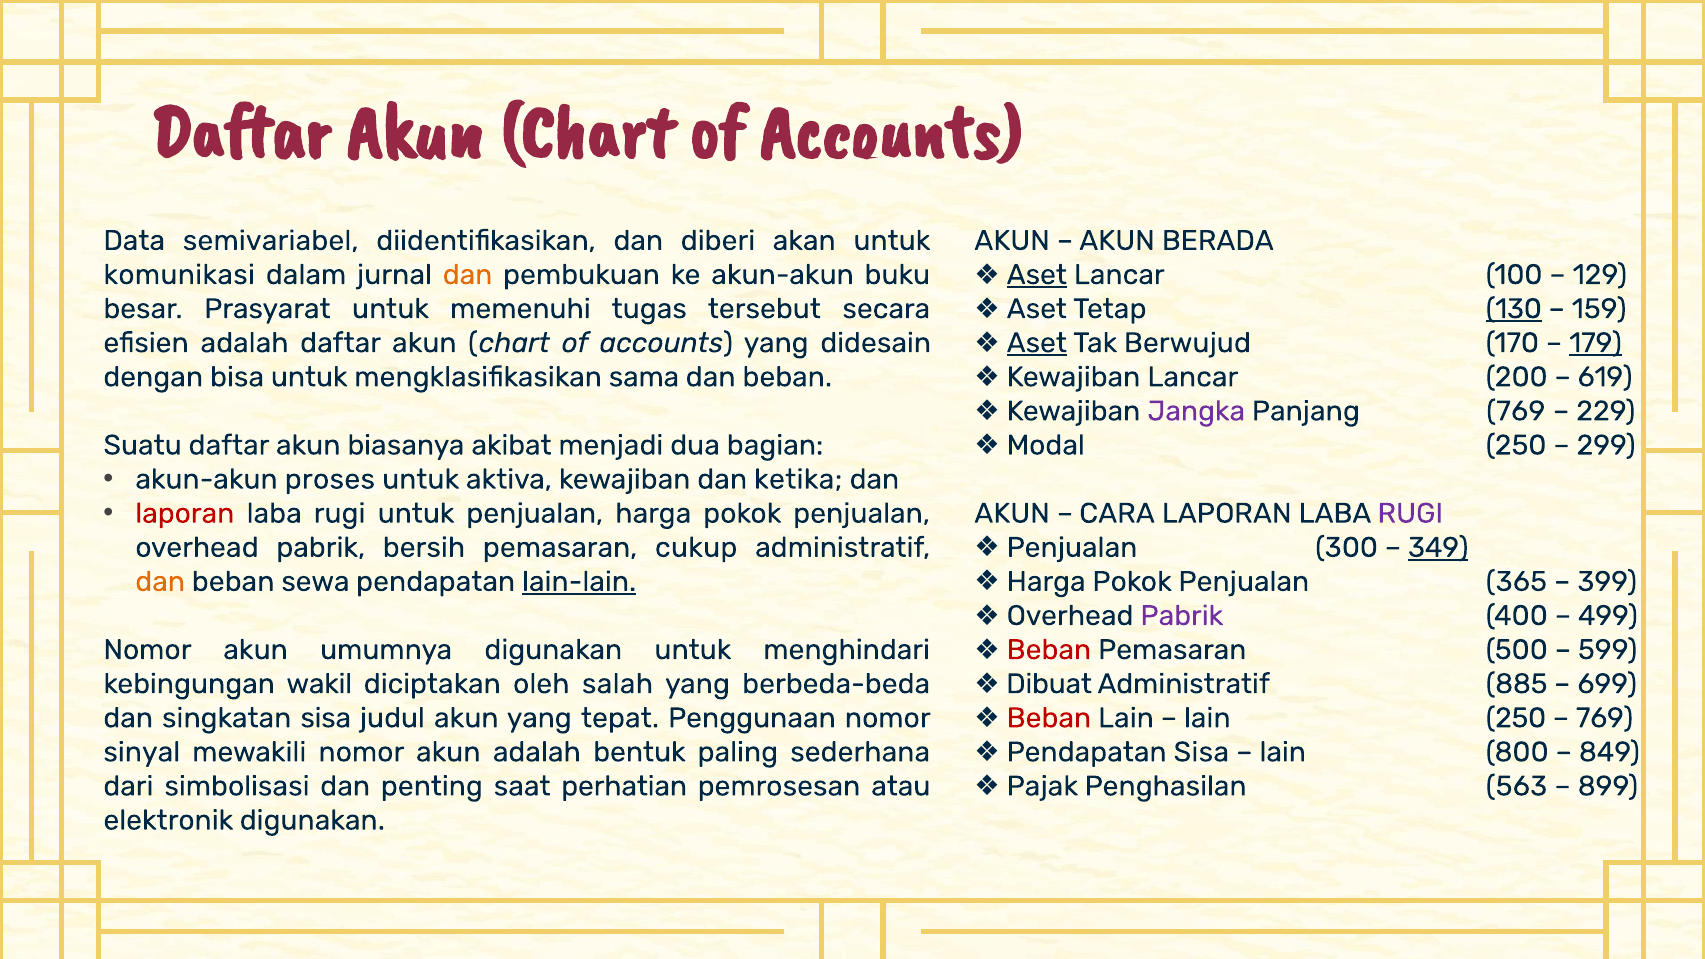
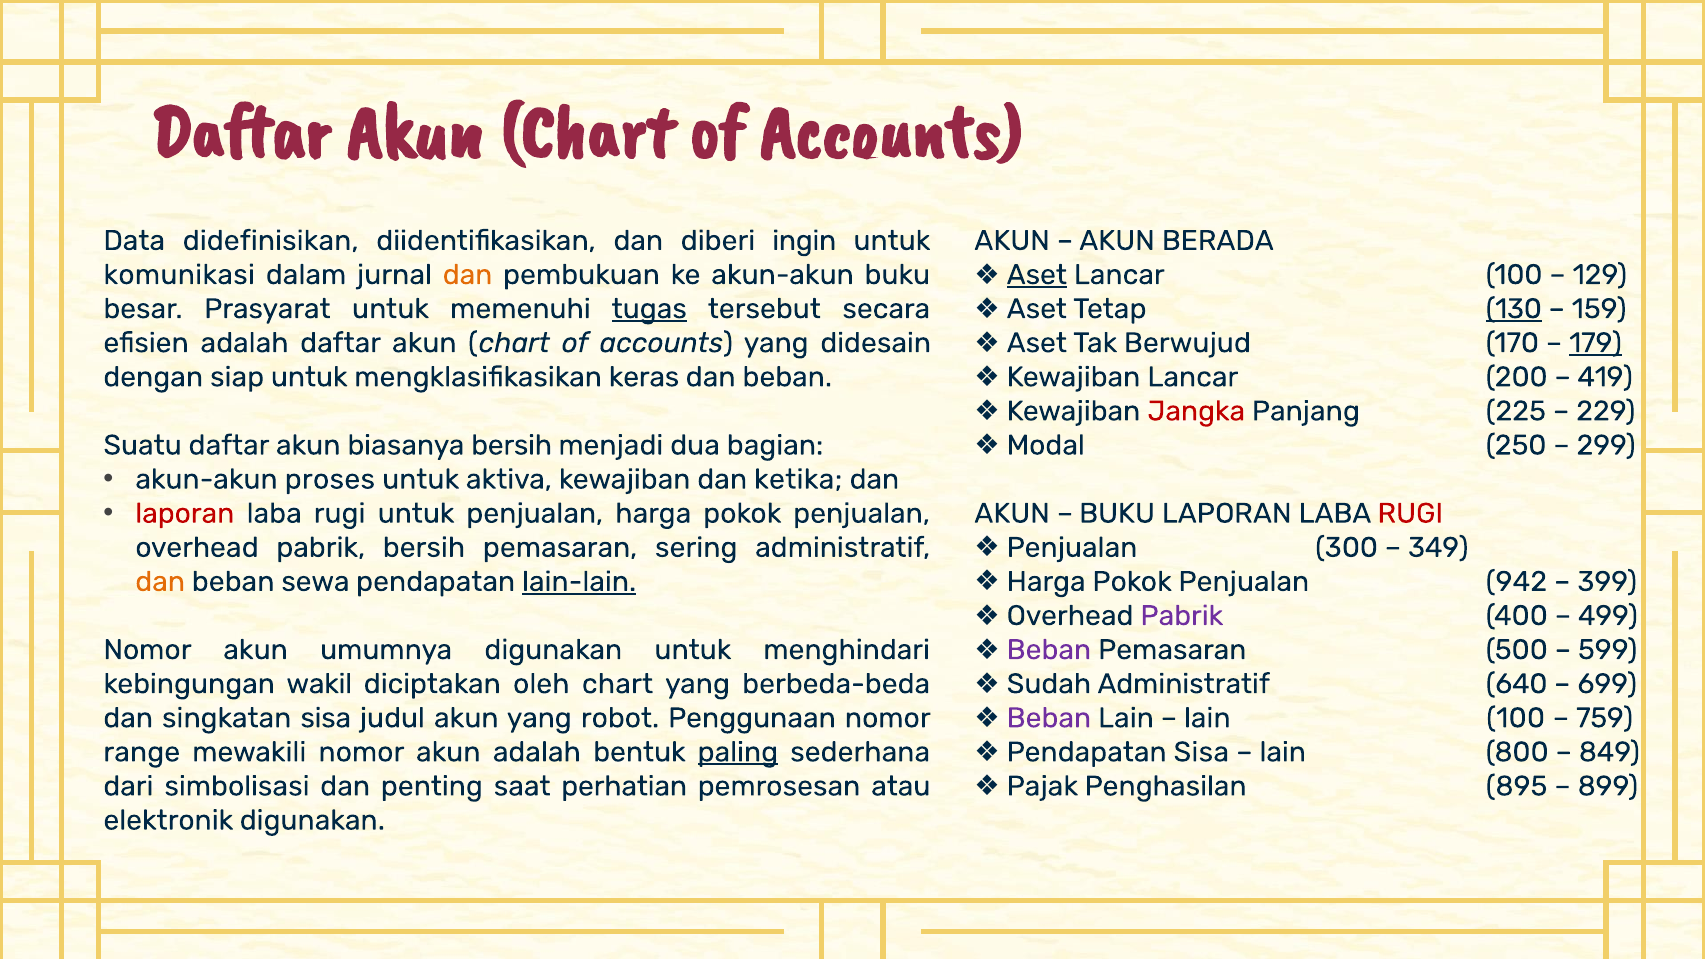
semivariabel: semivariabel -> didefinisikan
akan: akan -> ingin
tugas underline: none -> present
Aset at (1037, 343) underline: present -> none
619: 619 -> 419
bisa: bisa -> siap
sama: sama -> keras
Jangka colour: purple -> red
Panjang 769: 769 -> 225
biasanya akibat: akibat -> bersih
CARA at (1117, 513): CARA -> BUKU
RUGI at (1410, 513) colour: purple -> red
349 underline: present -> none
cukup: cukup -> sering
365: 365 -> 942
Beban at (1049, 650) colour: red -> purple
Dibuat: Dibuat -> Sudah
885: 885 -> 640
oleh salah: salah -> chart
Beban at (1049, 718) colour: red -> purple
lain 250: 250 -> 100
769 at (1605, 718): 769 -> 759
tepat: tepat -> robot
sinyal: sinyal -> range
paling underline: none -> present
563: 563 -> 895
